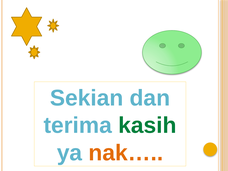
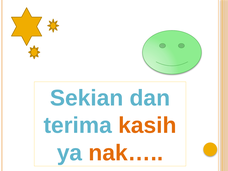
kasih colour: green -> orange
